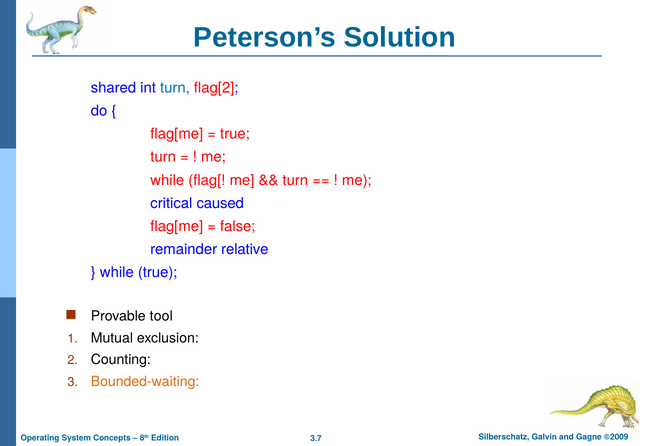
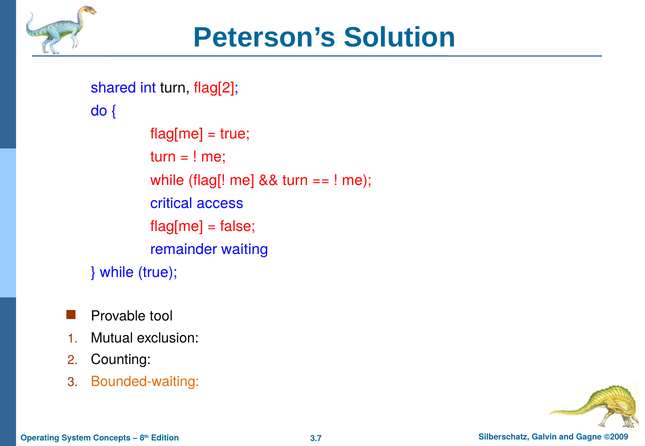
turn at (175, 88) colour: blue -> black
caused: caused -> access
relative: relative -> waiting
